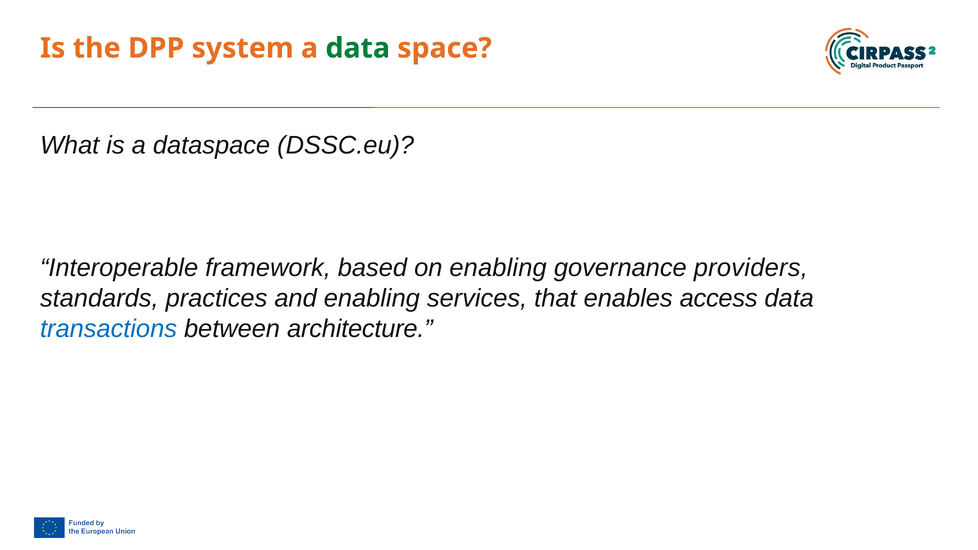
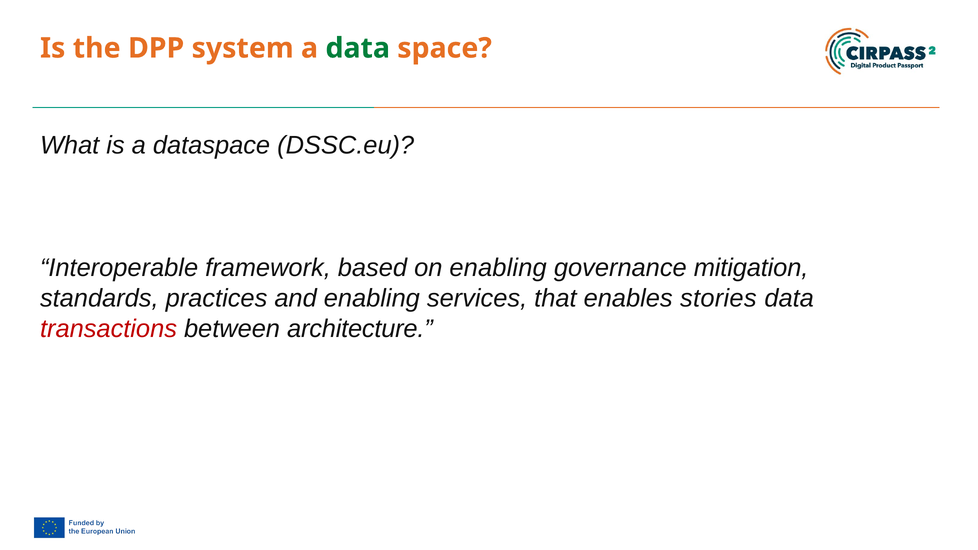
providers: providers -> mitigation
access: access -> stories
transactions colour: blue -> red
